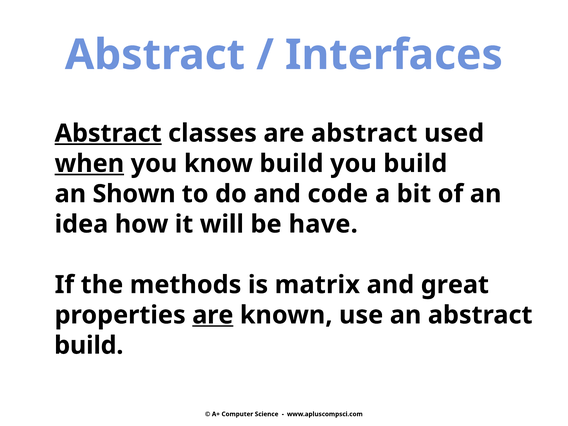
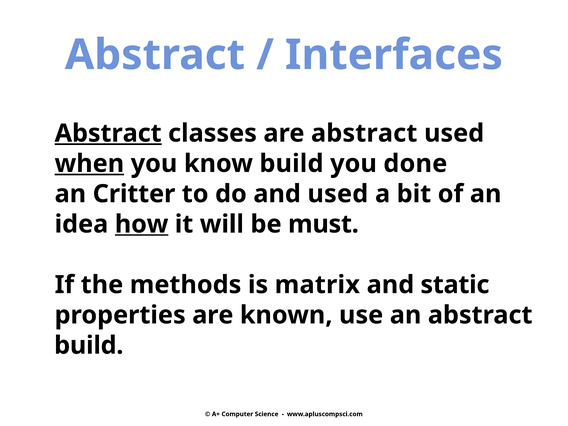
you build: build -> done
Shown: Shown -> Critter
and code: code -> used
how underline: none -> present
have: have -> must
great: great -> static
are at (213, 315) underline: present -> none
